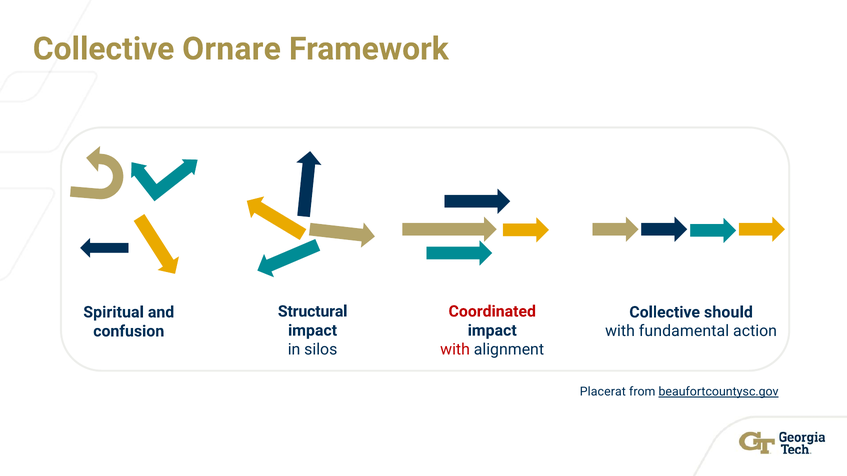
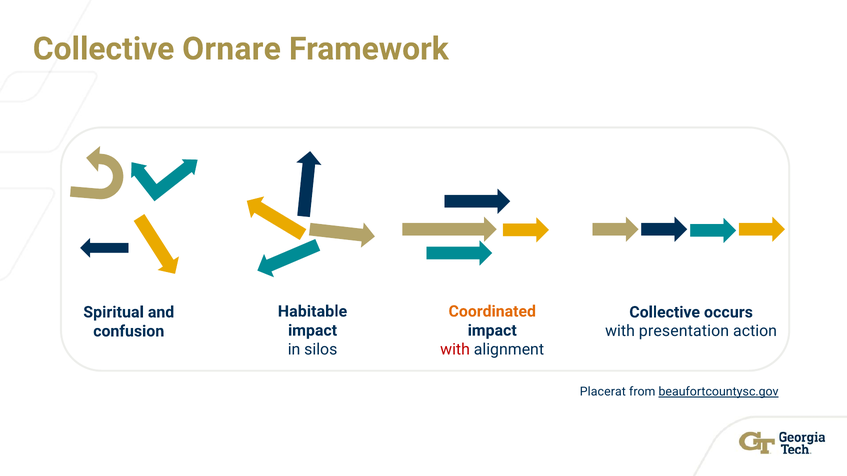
Structural: Structural -> Habitable
Coordinated colour: red -> orange
should: should -> occurs
fundamental: fundamental -> presentation
